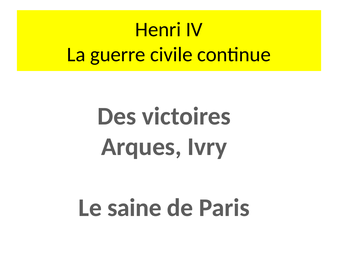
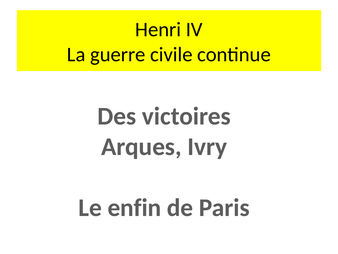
saine: saine -> enfin
